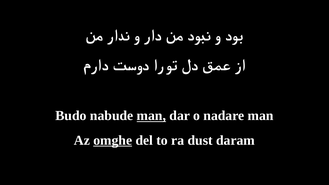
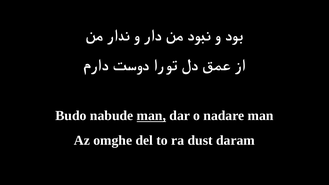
omghe underline: present -> none
